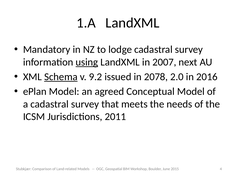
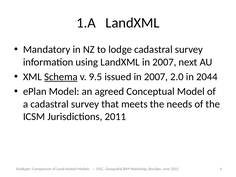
using underline: present -> none
9.2: 9.2 -> 9.5
issued in 2078: 2078 -> 2007
2016: 2016 -> 2044
